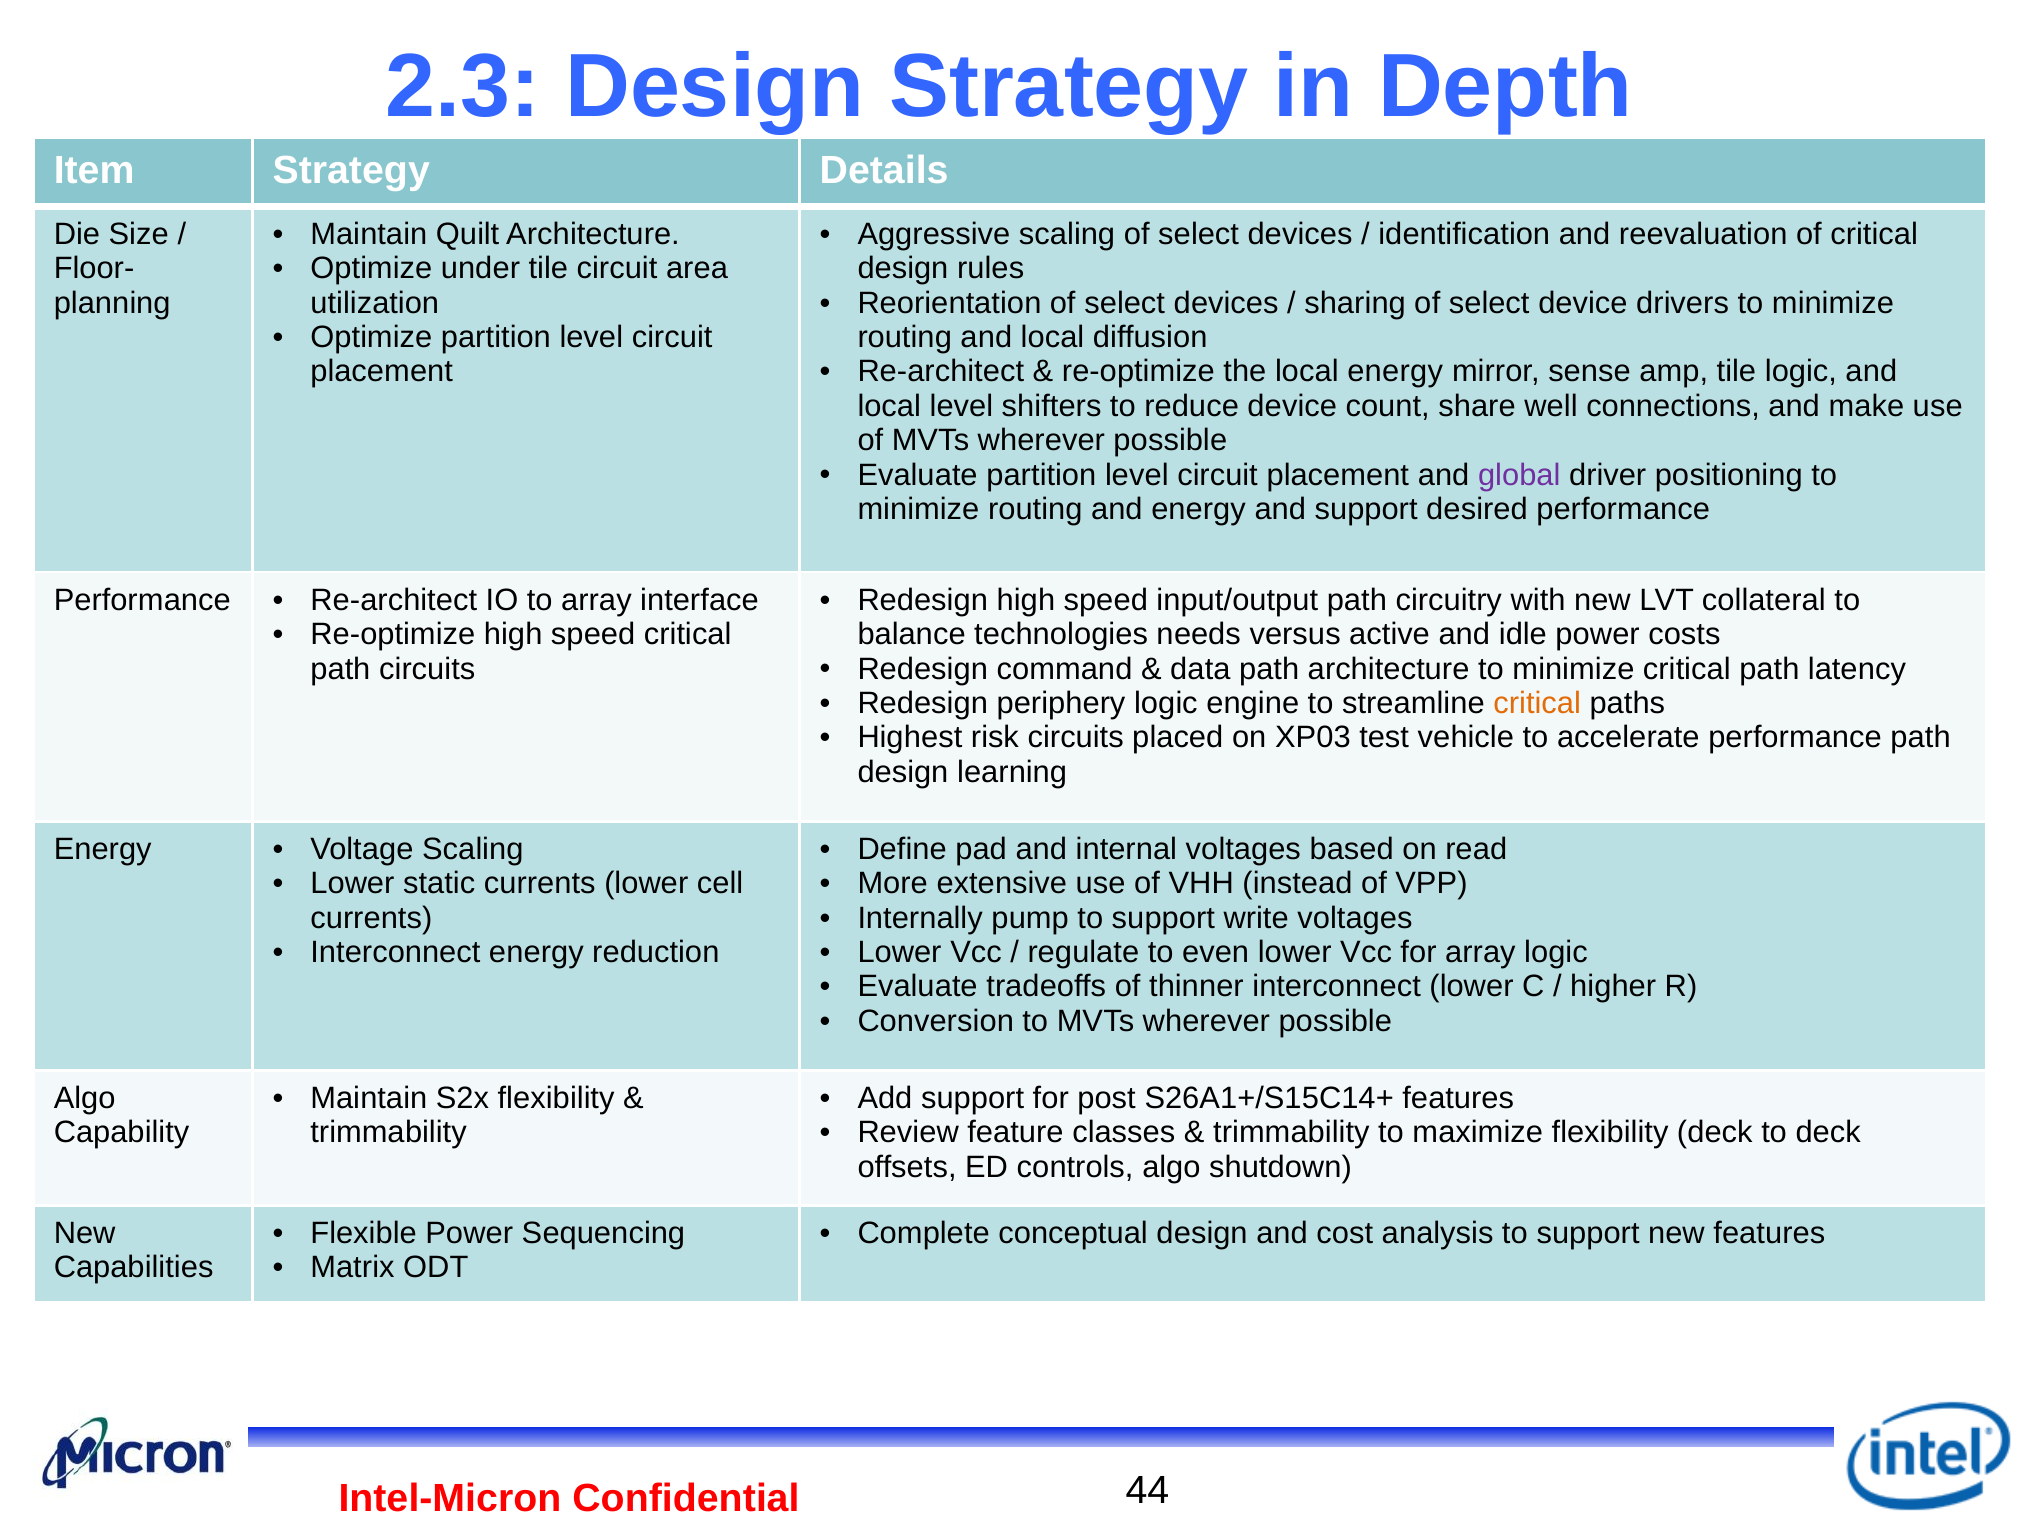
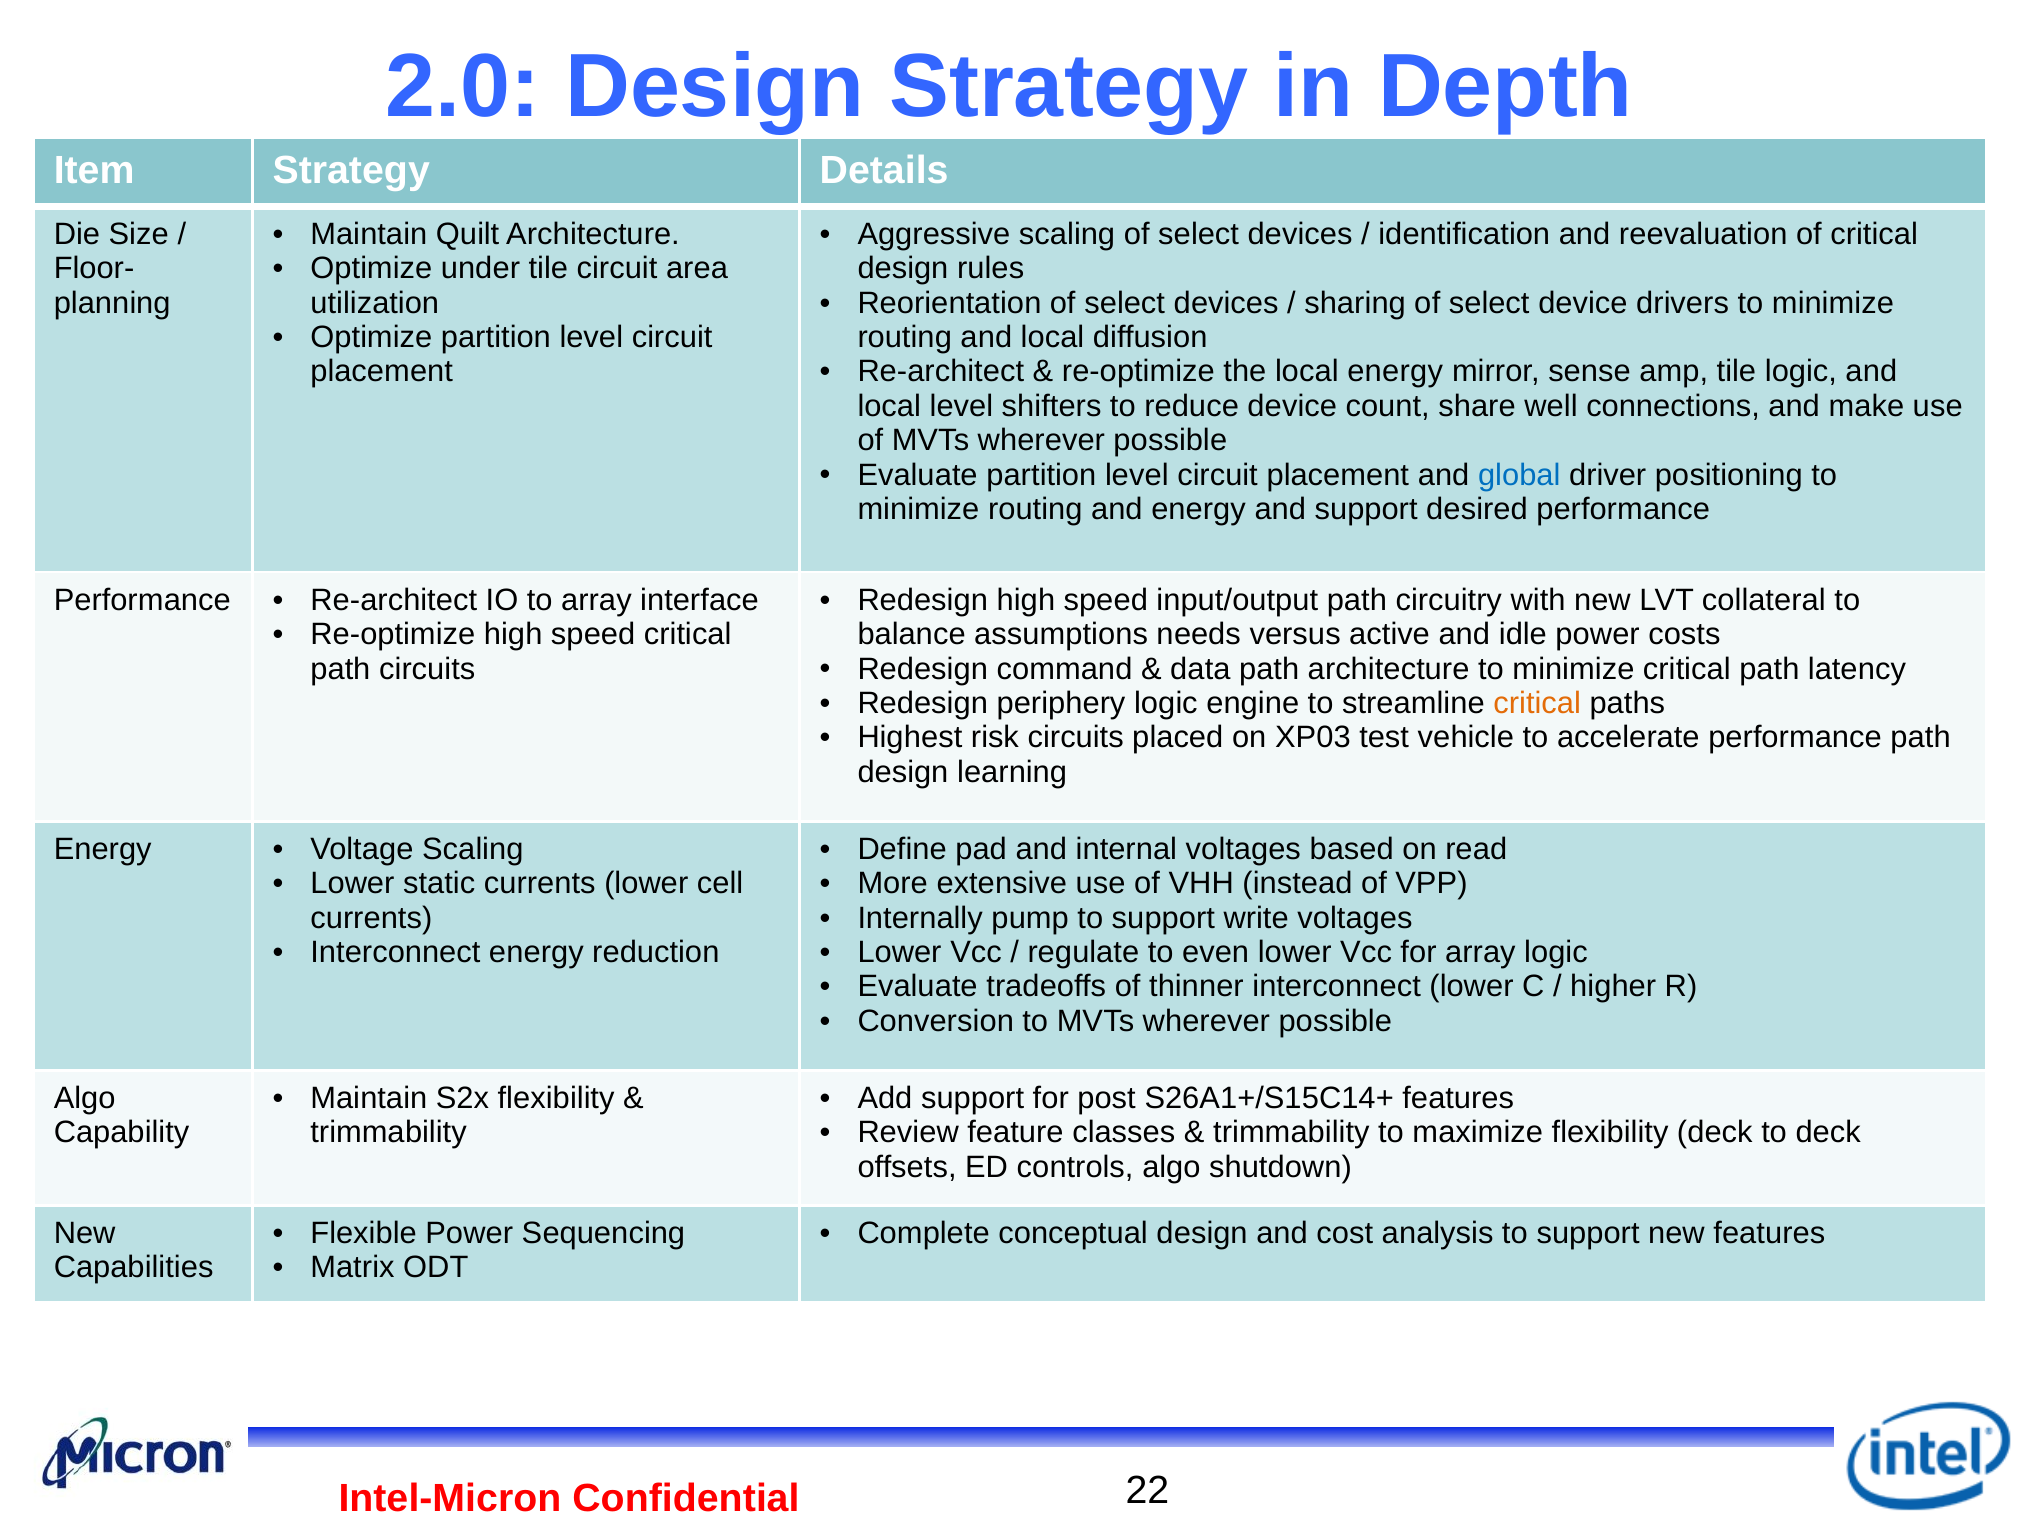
2.3: 2.3 -> 2.0
global colour: purple -> blue
technologies: technologies -> assumptions
44: 44 -> 22
